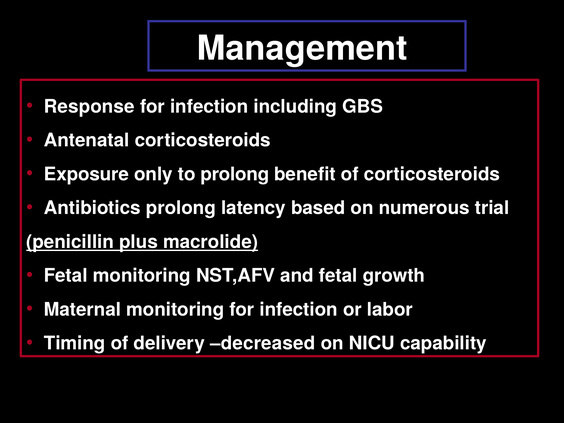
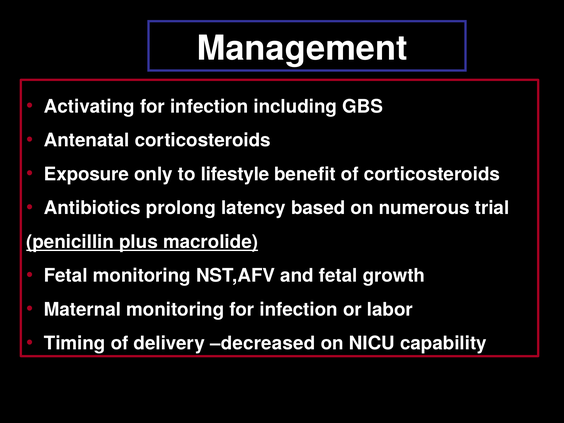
Response: Response -> Activating
to prolong: prolong -> lifestyle
